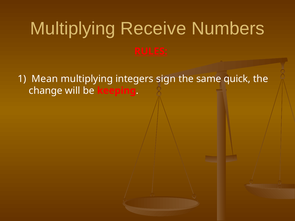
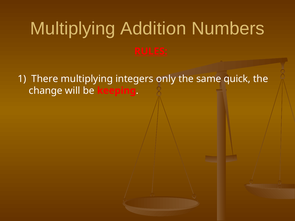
Receive: Receive -> Addition
Mean: Mean -> There
sign: sign -> only
